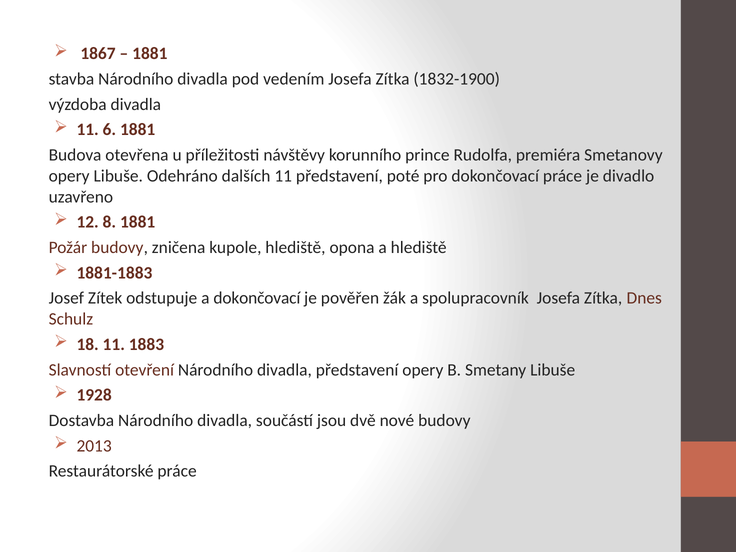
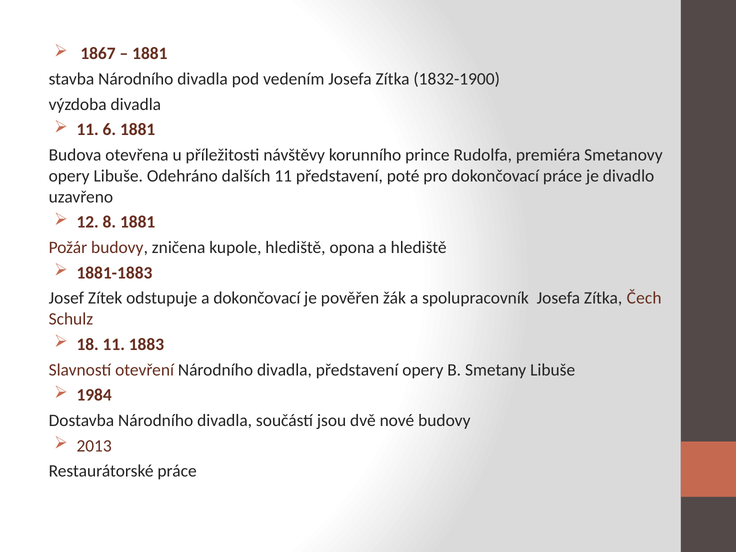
Dnes: Dnes -> Čech
1928: 1928 -> 1984
